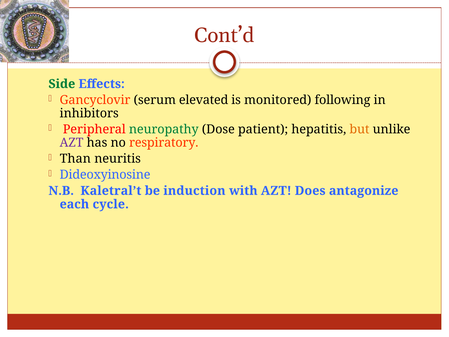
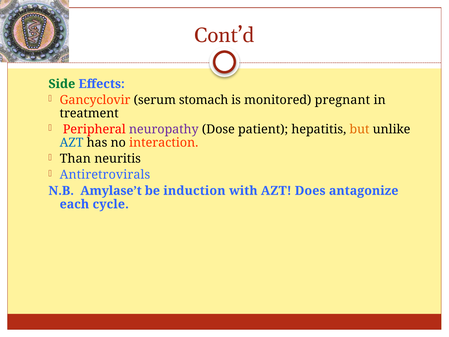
elevated: elevated -> stomach
following: following -> pregnant
inhibitors: inhibitors -> treatment
neuropathy colour: green -> purple
AZT at (72, 143) colour: purple -> blue
respiratory: respiratory -> interaction
Dideoxyinosine: Dideoxyinosine -> Antiretrovirals
Kaletral’t: Kaletral’t -> Amylase’t
